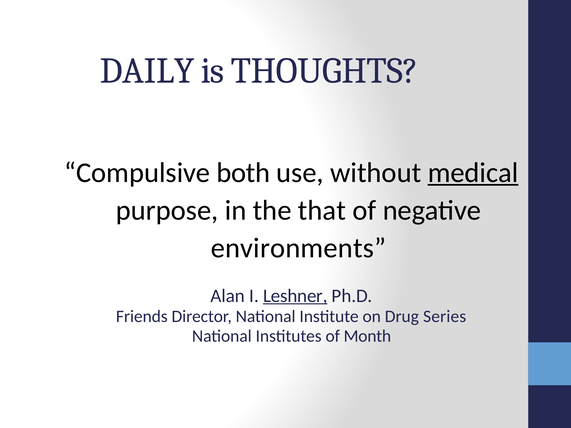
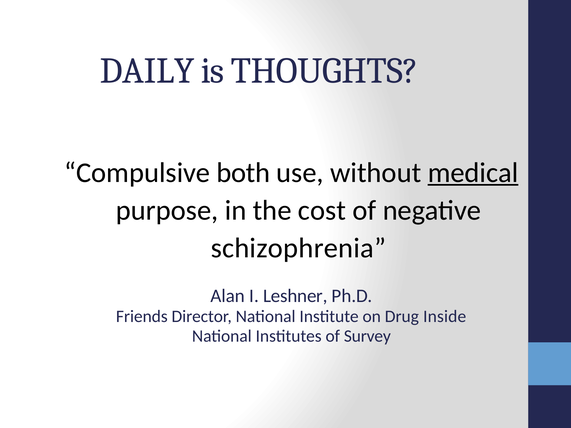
that: that -> cost
environments: environments -> schizophrenia
Leshner underline: present -> none
Series: Series -> Inside
Month: Month -> Survey
